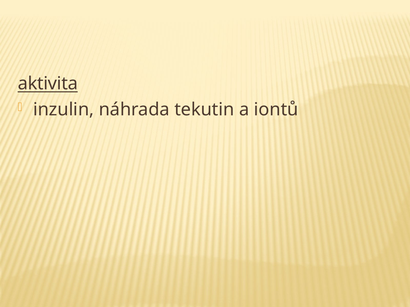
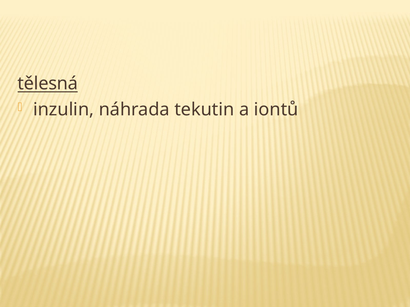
aktivita: aktivita -> tělesná
